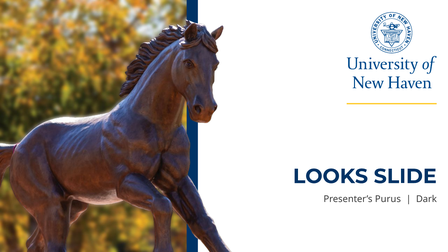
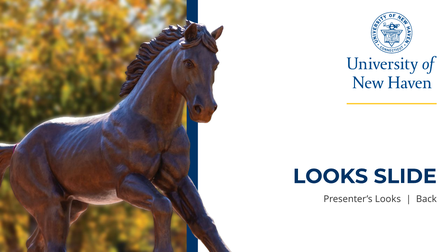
Presenter’s Purus: Purus -> Looks
Dark: Dark -> Back
